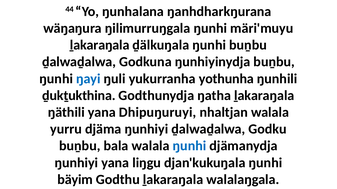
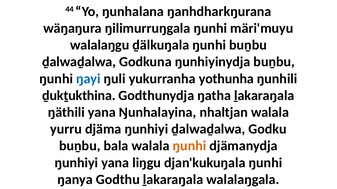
ḻakaraŋala at (100, 45): ḻakaraŋala -> walalaŋgu
Dhipuŋuruyi: Dhipuŋuruyi -> Ŋunhalayina
ŋunhi at (189, 146) colour: blue -> orange
bäyim: bäyim -> ŋanya
